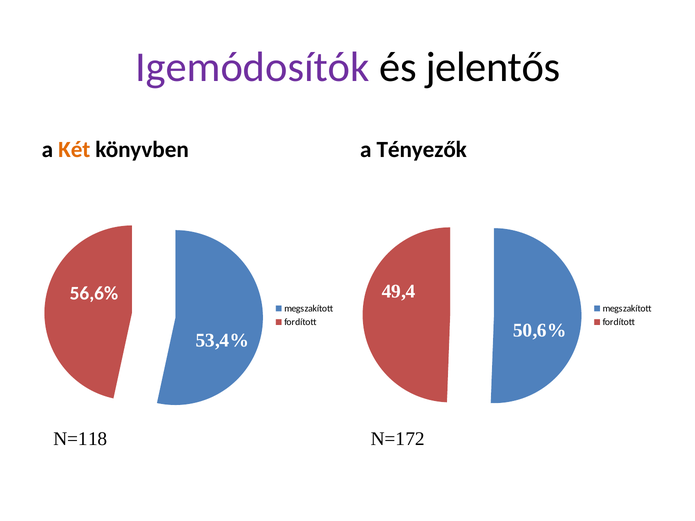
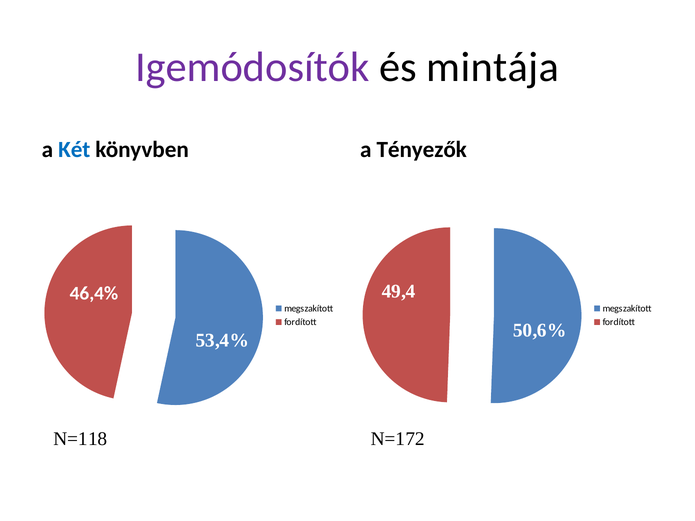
jelentős: jelentős -> mintája
Két colour: orange -> blue
56,6%: 56,6% -> 46,4%
